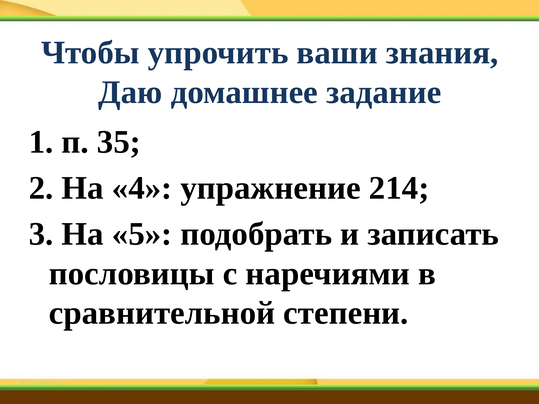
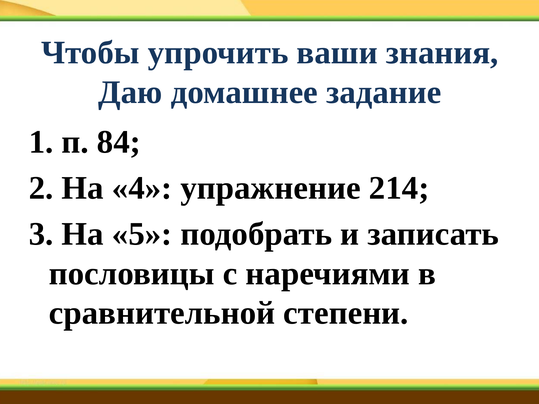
35: 35 -> 84
